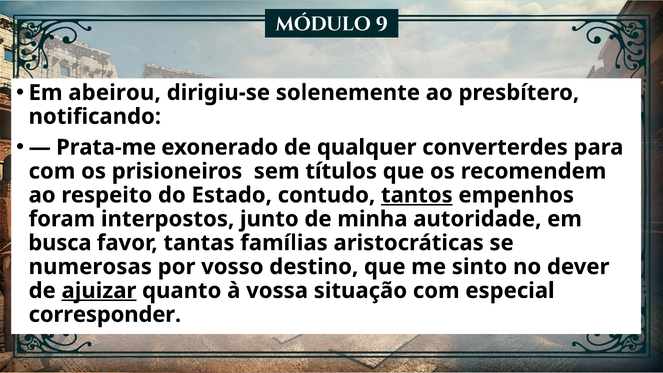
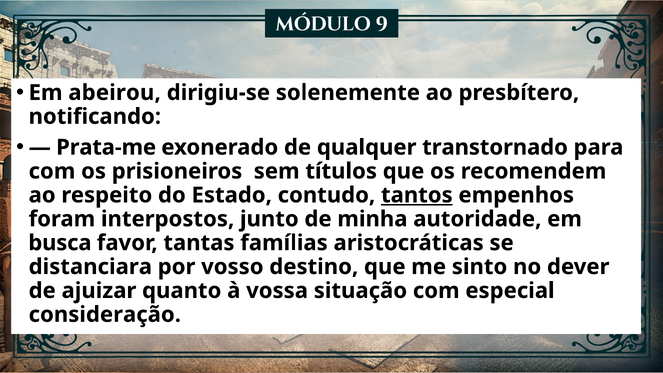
converterdes: converterdes -> transtornado
numerosas: numerosas -> distanciara
ajuizar underline: present -> none
corresponder: corresponder -> consideração
